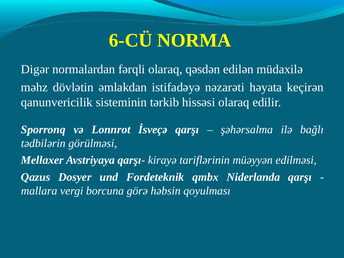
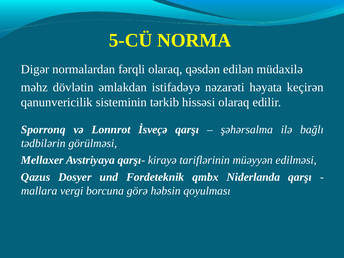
6-CÜ: 6-CÜ -> 5-CÜ
